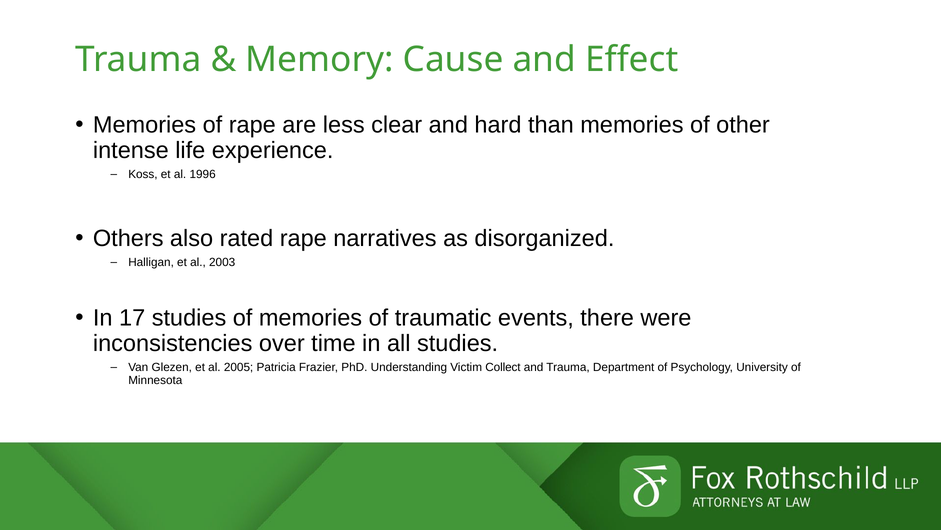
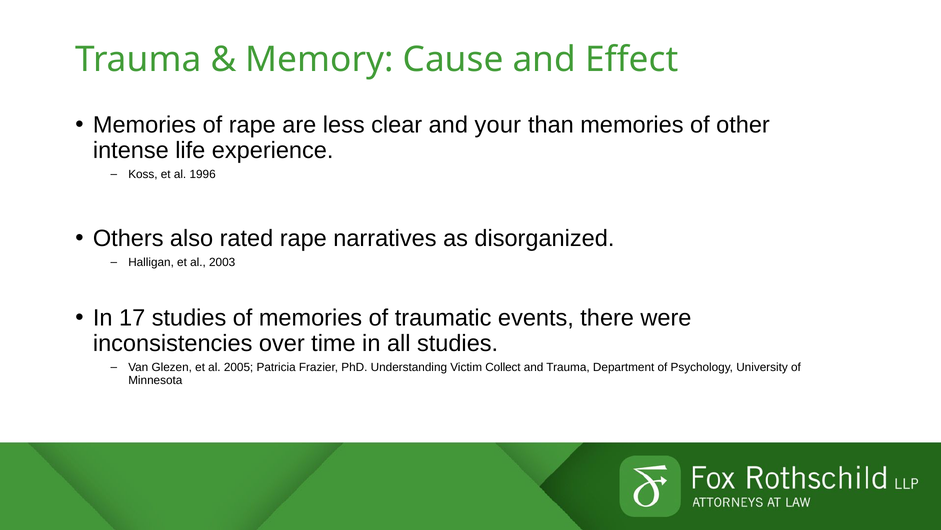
hard: hard -> your
